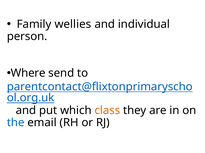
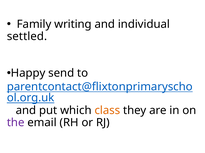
wellies: wellies -> writing
person: person -> settled
Where: Where -> Happy
the colour: blue -> purple
